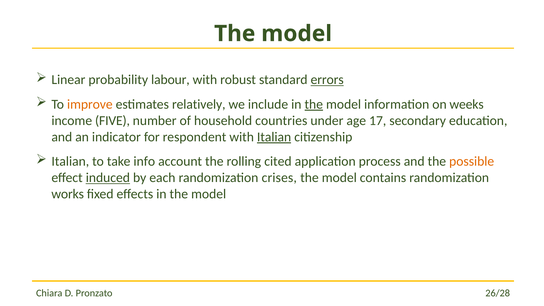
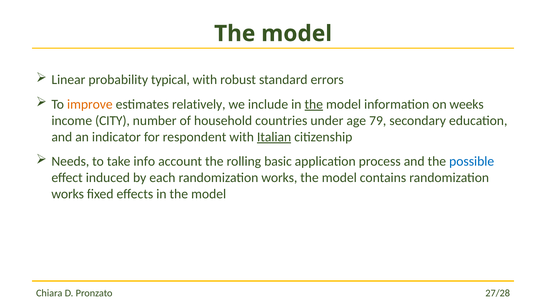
labour: labour -> typical
errors underline: present -> none
FIVE: FIVE -> CITY
17: 17 -> 79
Italian at (70, 161): Italian -> Needs
cited: cited -> basic
possible colour: orange -> blue
induced underline: present -> none
each randomization crises: crises -> works
26/28: 26/28 -> 27/28
